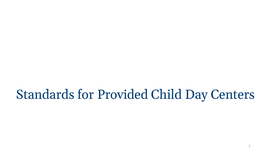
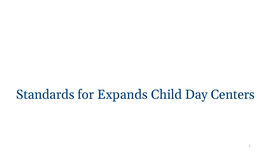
Provided: Provided -> Expands
